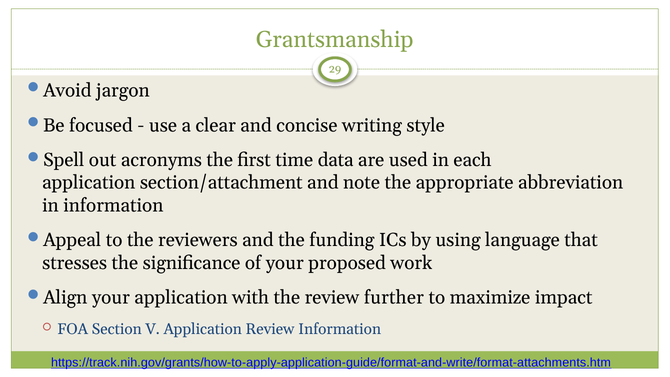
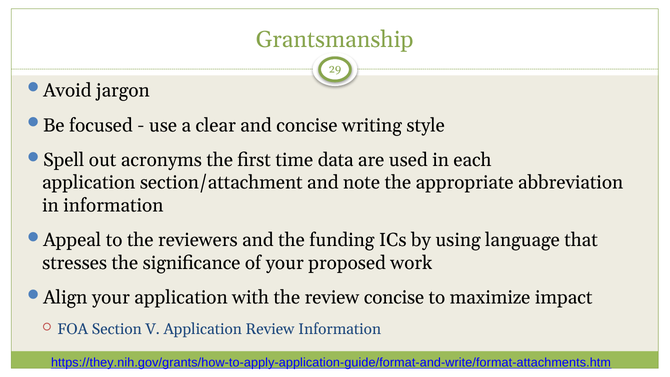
review further: further -> concise
https://track.nih.gov/grants/how-to-apply-application-guide/format-and-write/format-attachments.htm: https://track.nih.gov/grants/how-to-apply-application-guide/format-and-write/format-attachments.htm -> https://they.nih.gov/grants/how-to-apply-application-guide/format-and-write/format-attachments.htm
